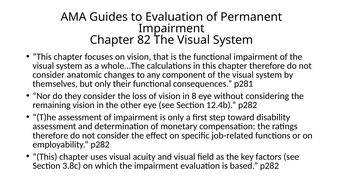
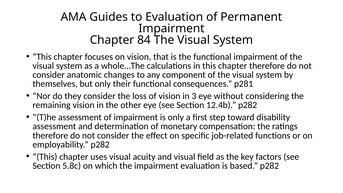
82: 82 -> 84
8: 8 -> 3
3.8c: 3.8c -> 5.8c
